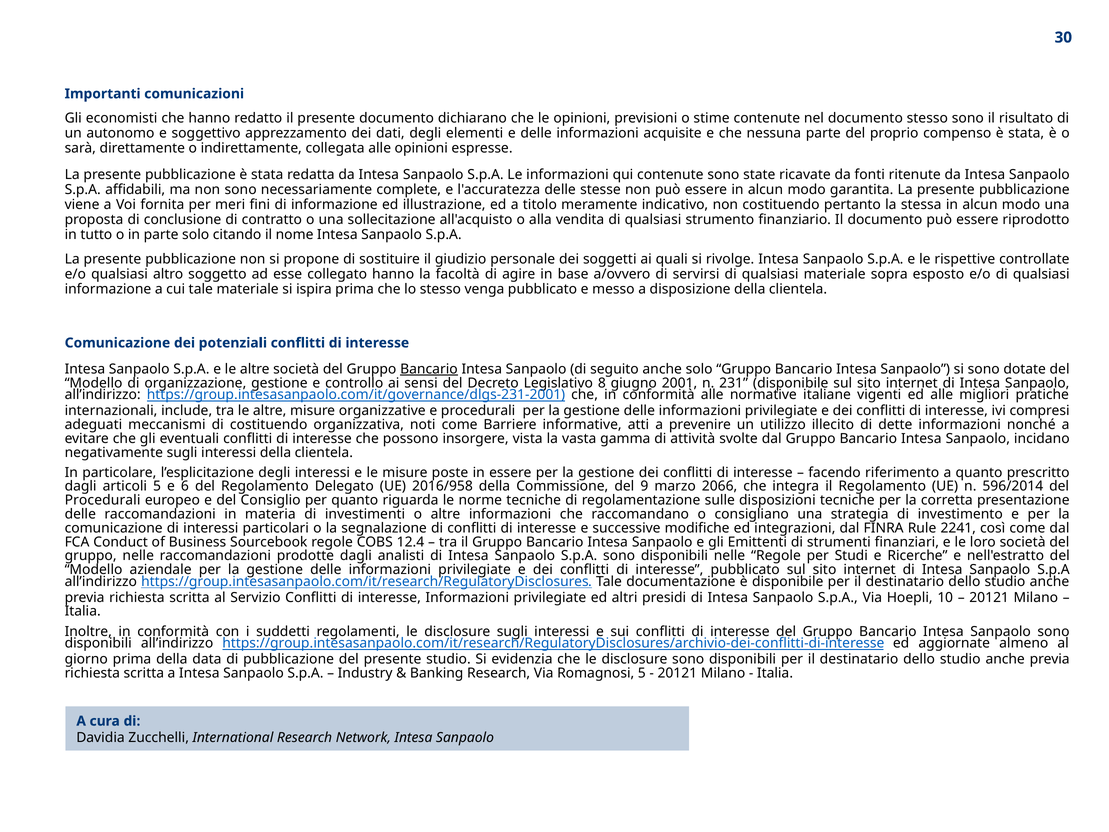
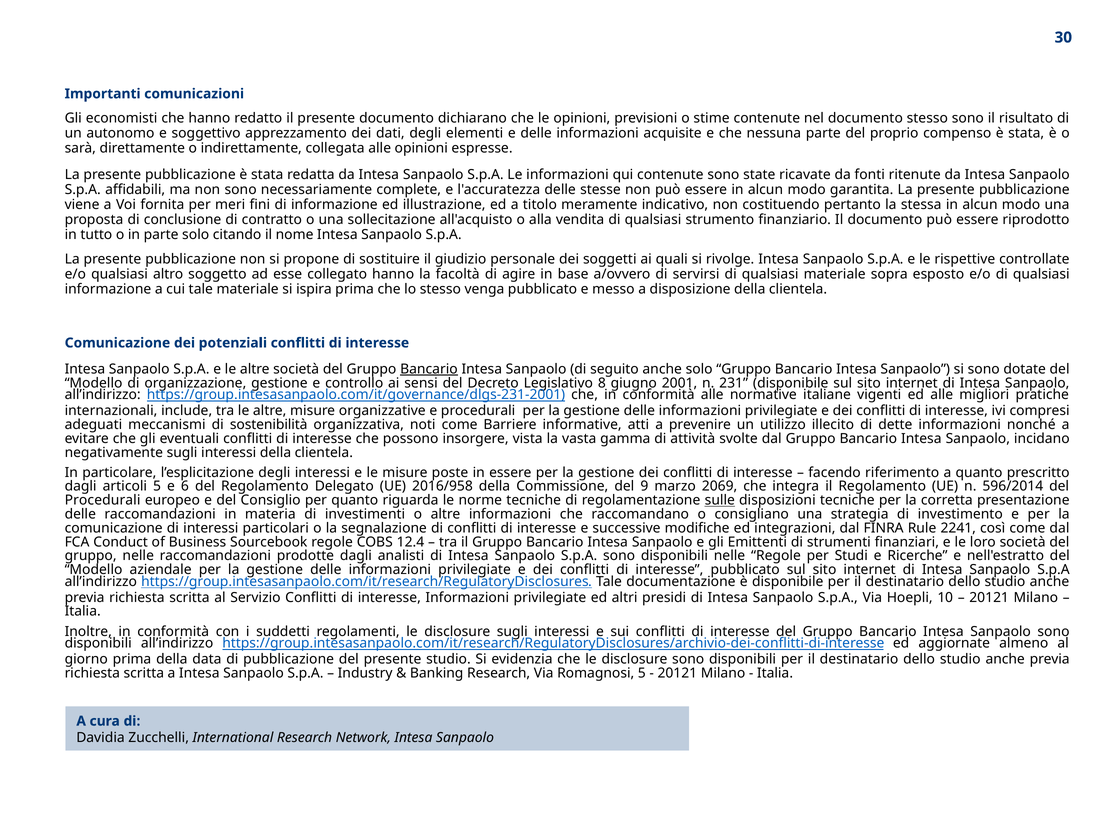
di costituendo: costituendo -> sostenibilità
2066: 2066 -> 2069
sulle underline: none -> present
